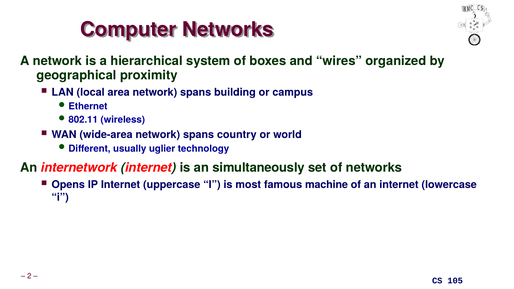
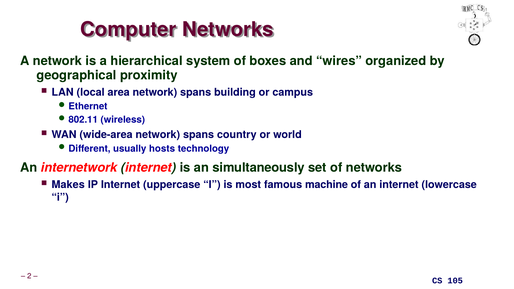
uglier: uglier -> hosts
Opens: Opens -> Makes
